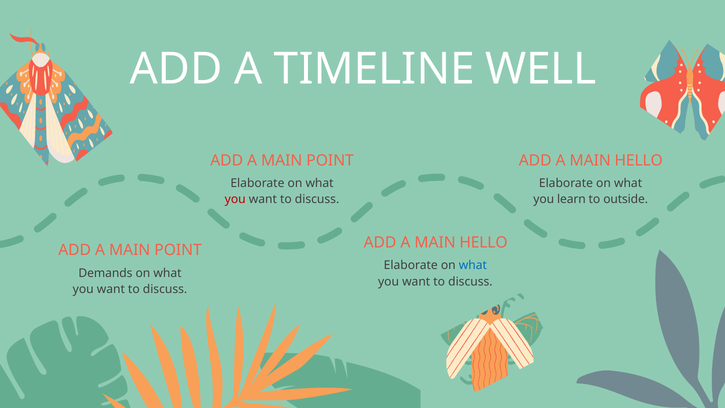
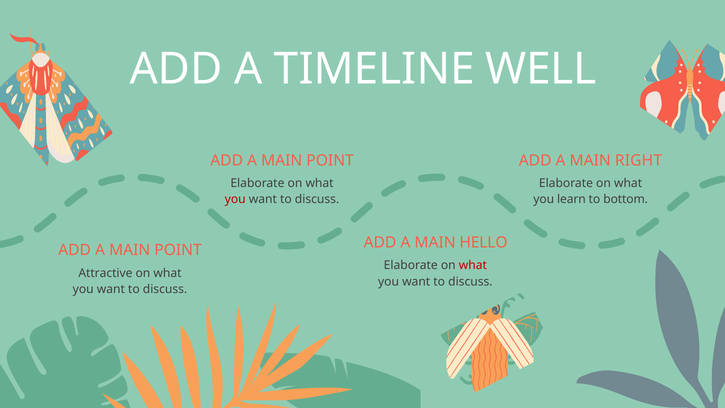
HELLO at (639, 160): HELLO -> RIGHT
outside: outside -> bottom
what at (473, 265) colour: blue -> red
Demands: Demands -> Attractive
